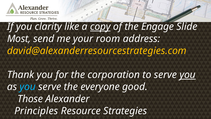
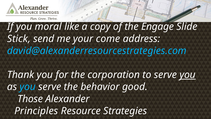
clarity: clarity -> moral
copy underline: present -> none
Most: Most -> Stick
room: room -> come
david@alexanderresourcestrategies.com colour: yellow -> light blue
everyone: everyone -> behavior
